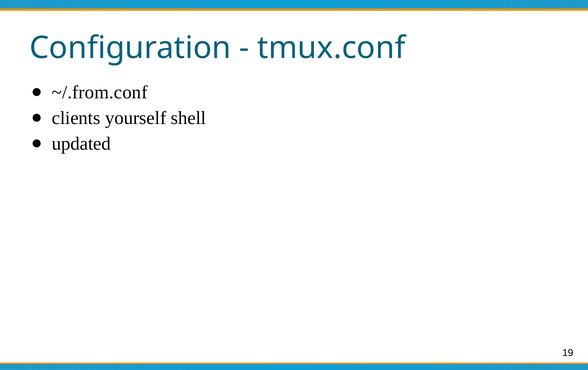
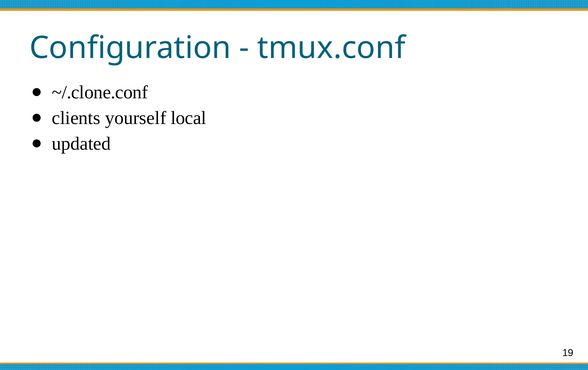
~/.from.conf: ~/.from.conf -> ~/.clone.conf
shell: shell -> local
